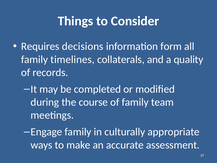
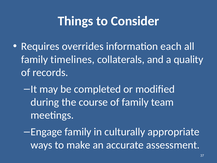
decisions: decisions -> overrides
form: form -> each
